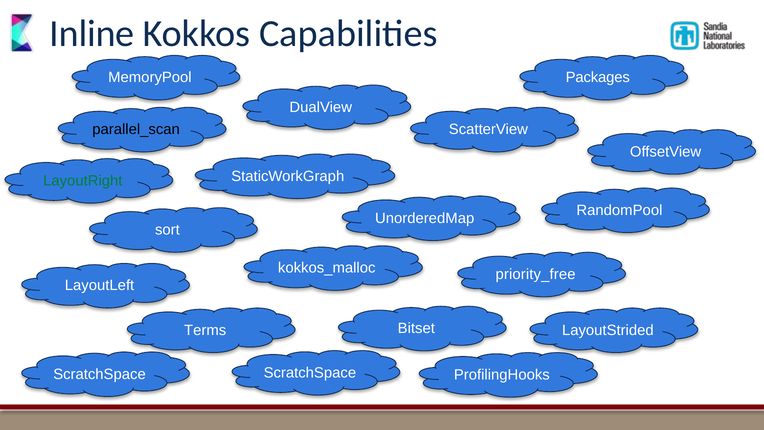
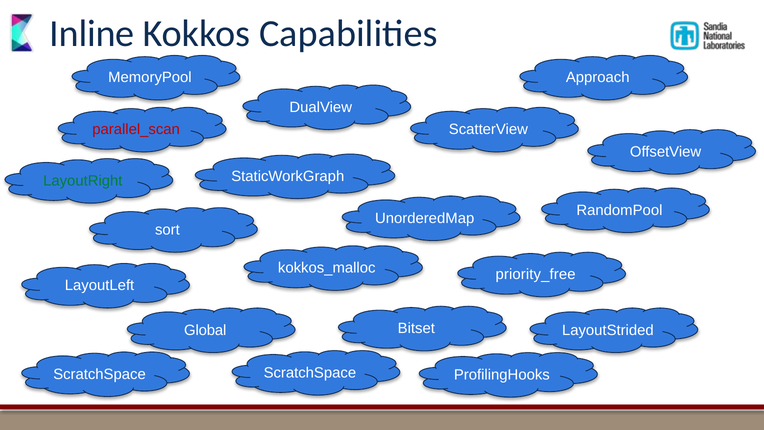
Packages: Packages -> Approach
parallel_scan colour: black -> red
Terms: Terms -> Global
